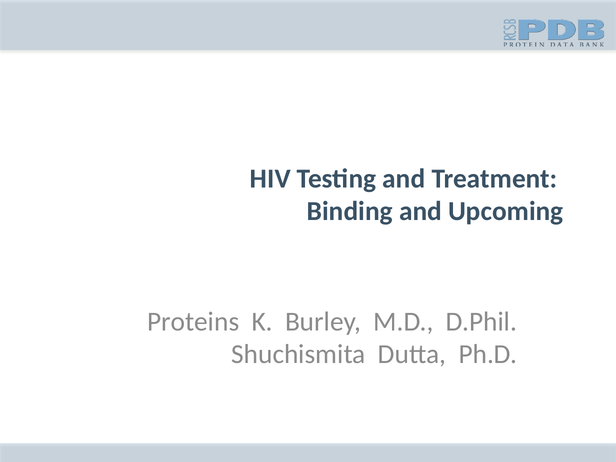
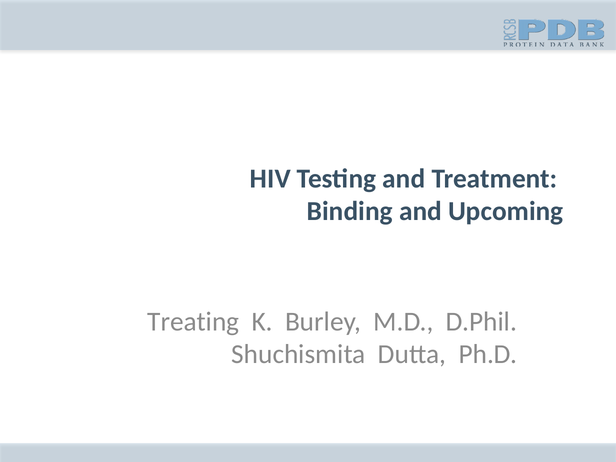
Proteins: Proteins -> Treating
